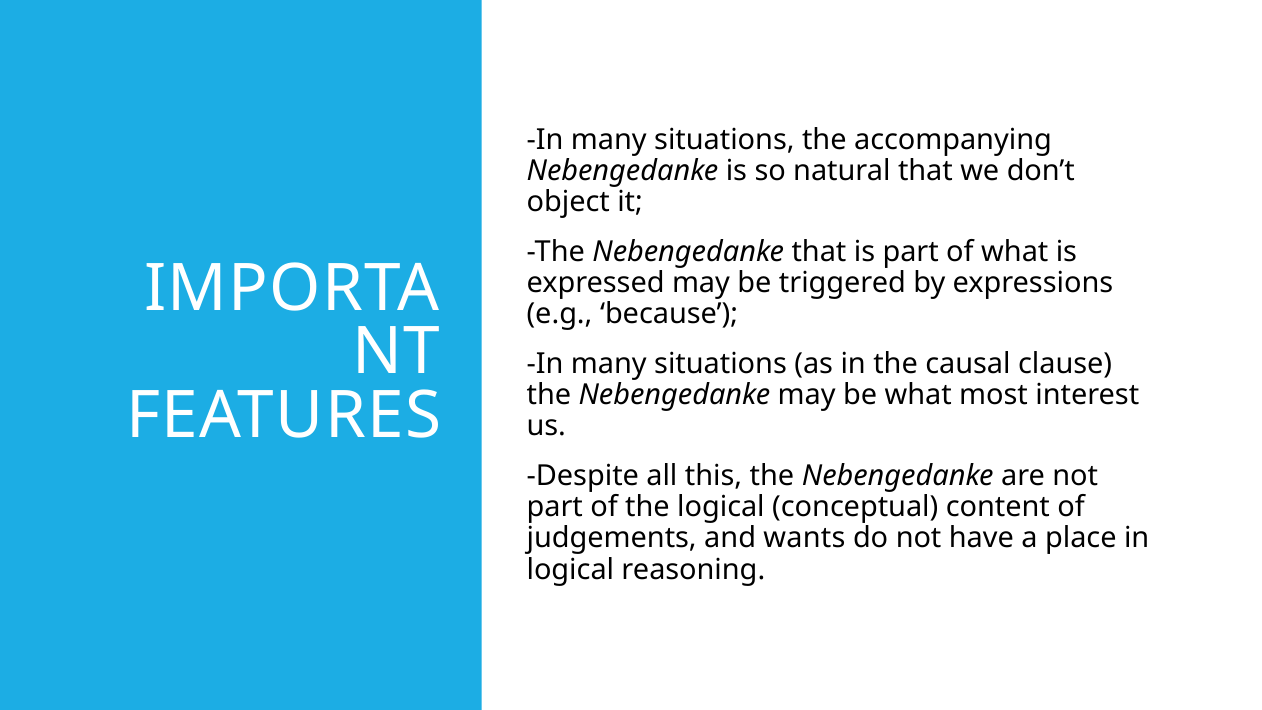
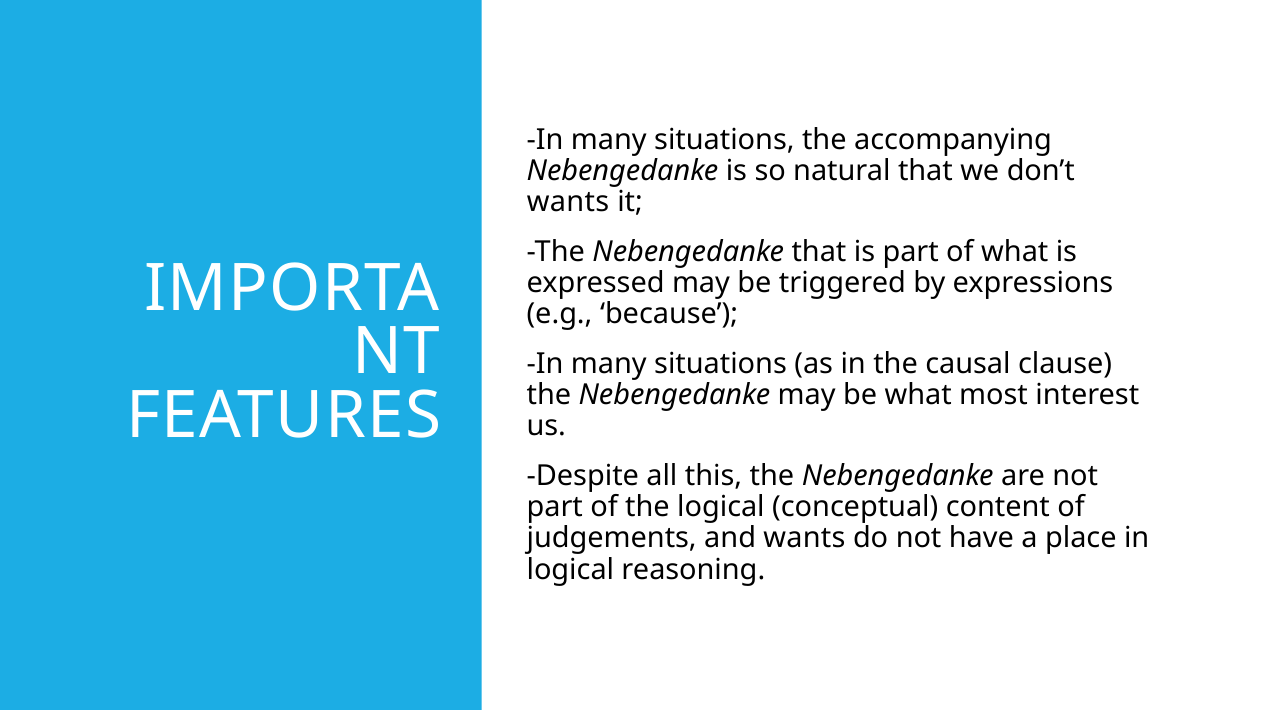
object at (568, 202): object -> wants
